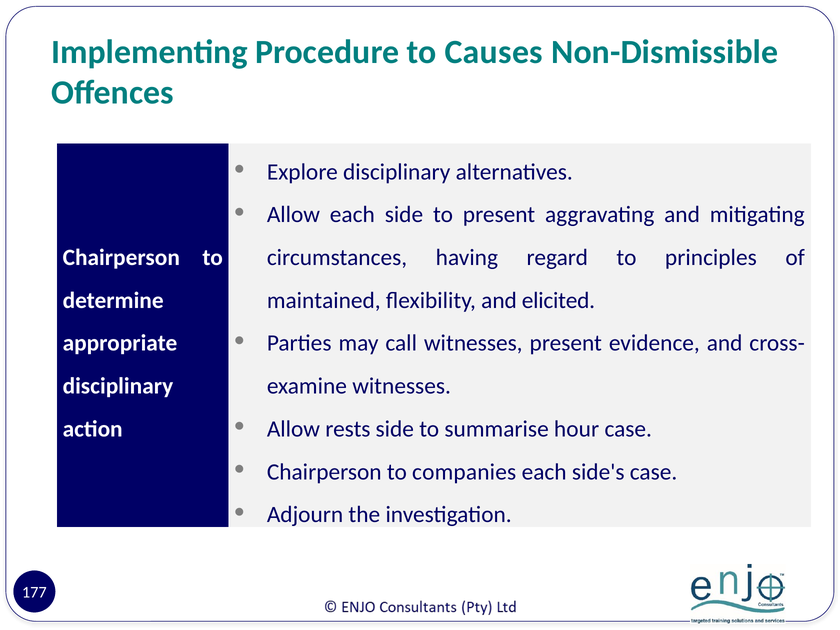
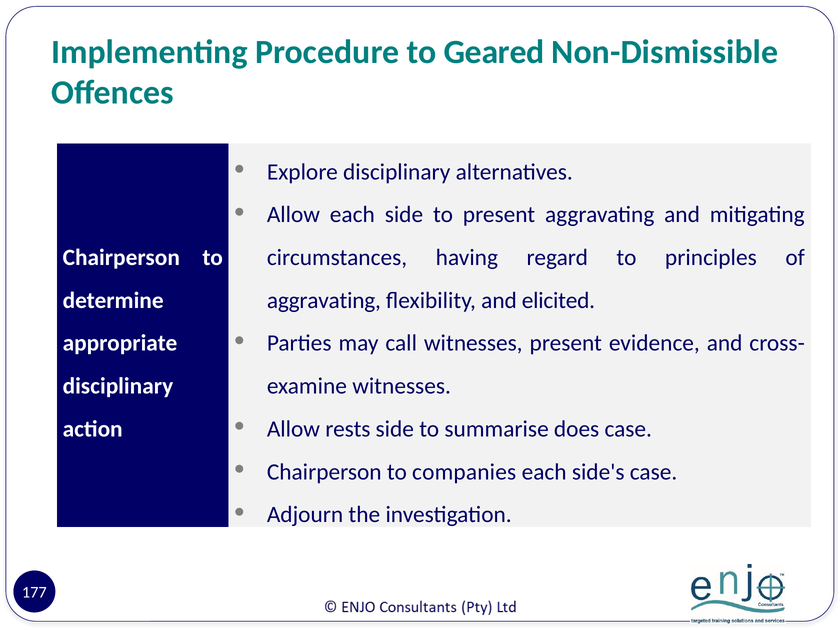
Causes: Causes -> Geared
maintained at (324, 300): maintained -> aggravating
hour: hour -> does
